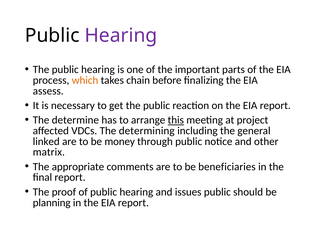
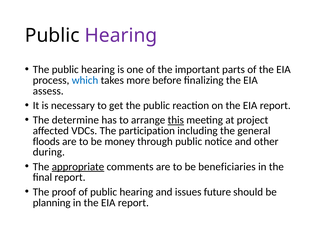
which colour: orange -> blue
chain: chain -> more
determining: determining -> participation
linked: linked -> floods
matrix: matrix -> during
appropriate underline: none -> present
issues public: public -> future
